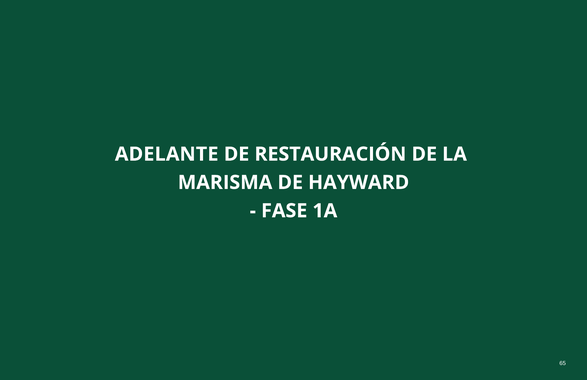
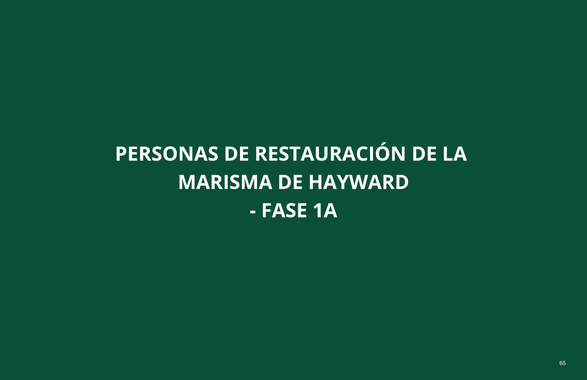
ADELANTE: ADELANTE -> PERSONAS
